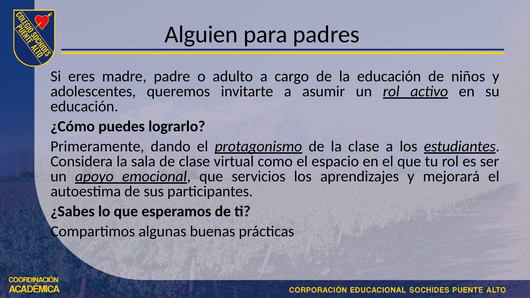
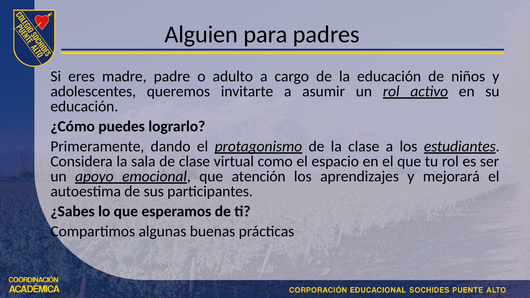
servicios: servicios -> atención
